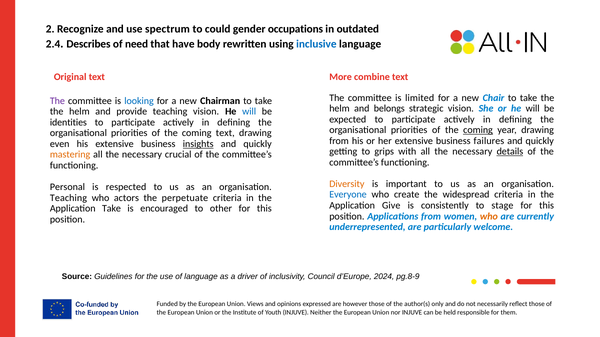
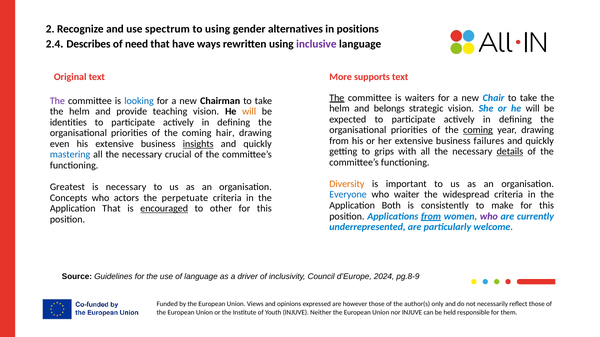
to could: could -> using
occupations: occupations -> alternatives
outdated: outdated -> positions
body: body -> ways
inclusive colour: blue -> purple
combine: combine -> supports
The at (337, 98) underline: none -> present
limited: limited -> waiters
will at (249, 112) colour: blue -> orange
coming text: text -> hair
mastering colour: orange -> blue
Personal: Personal -> Greatest
is respected: respected -> necessary
create: create -> waiter
Teaching at (68, 198): Teaching -> Concepts
Give: Give -> Both
stage: stage -> make
Application Take: Take -> That
encouraged underline: none -> present
from at (431, 217) underline: none -> present
who at (489, 217) colour: orange -> purple
